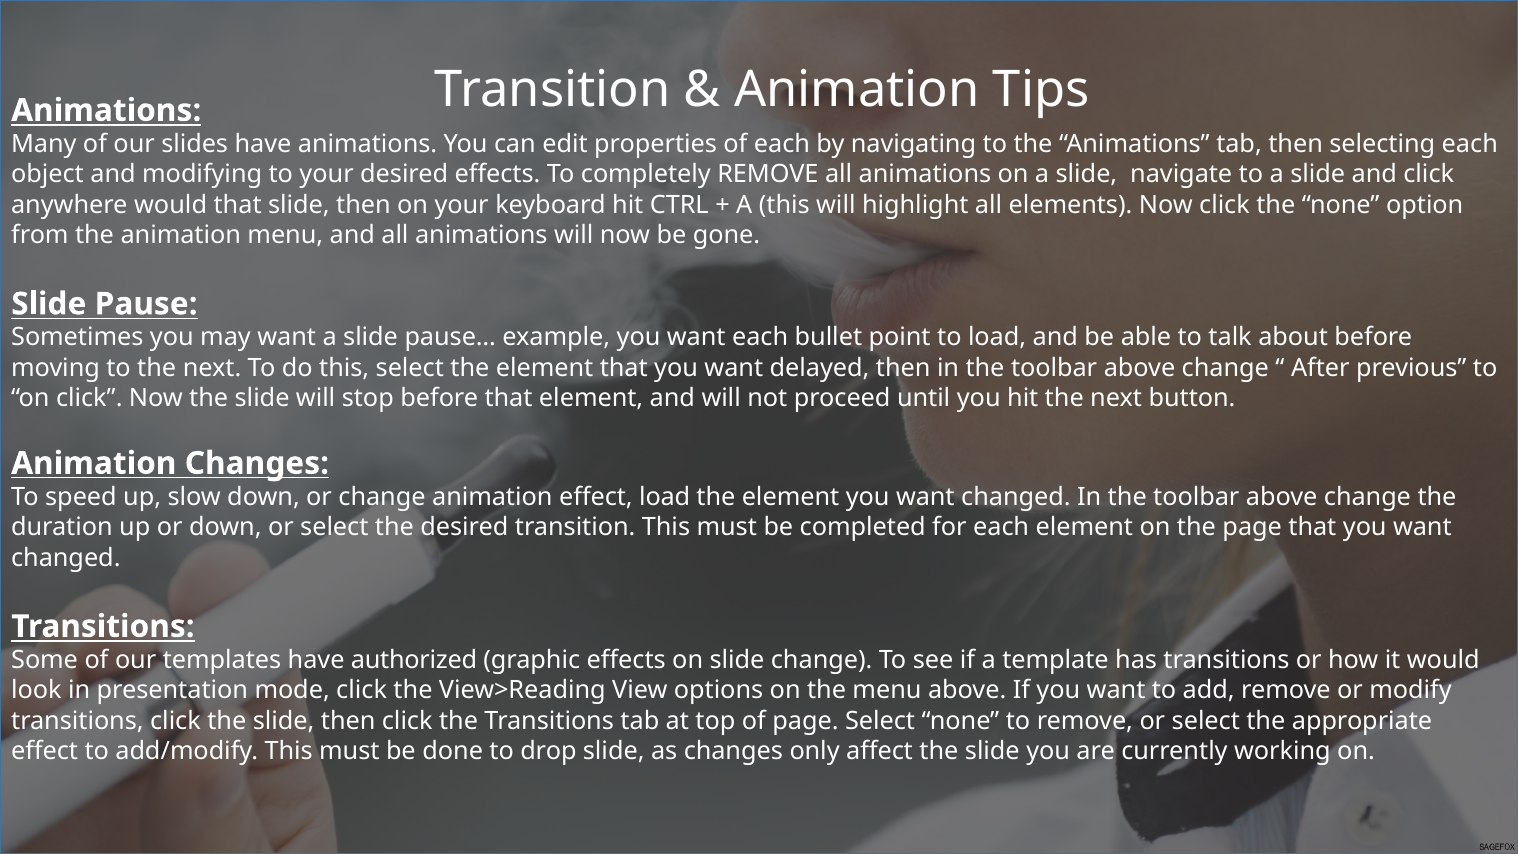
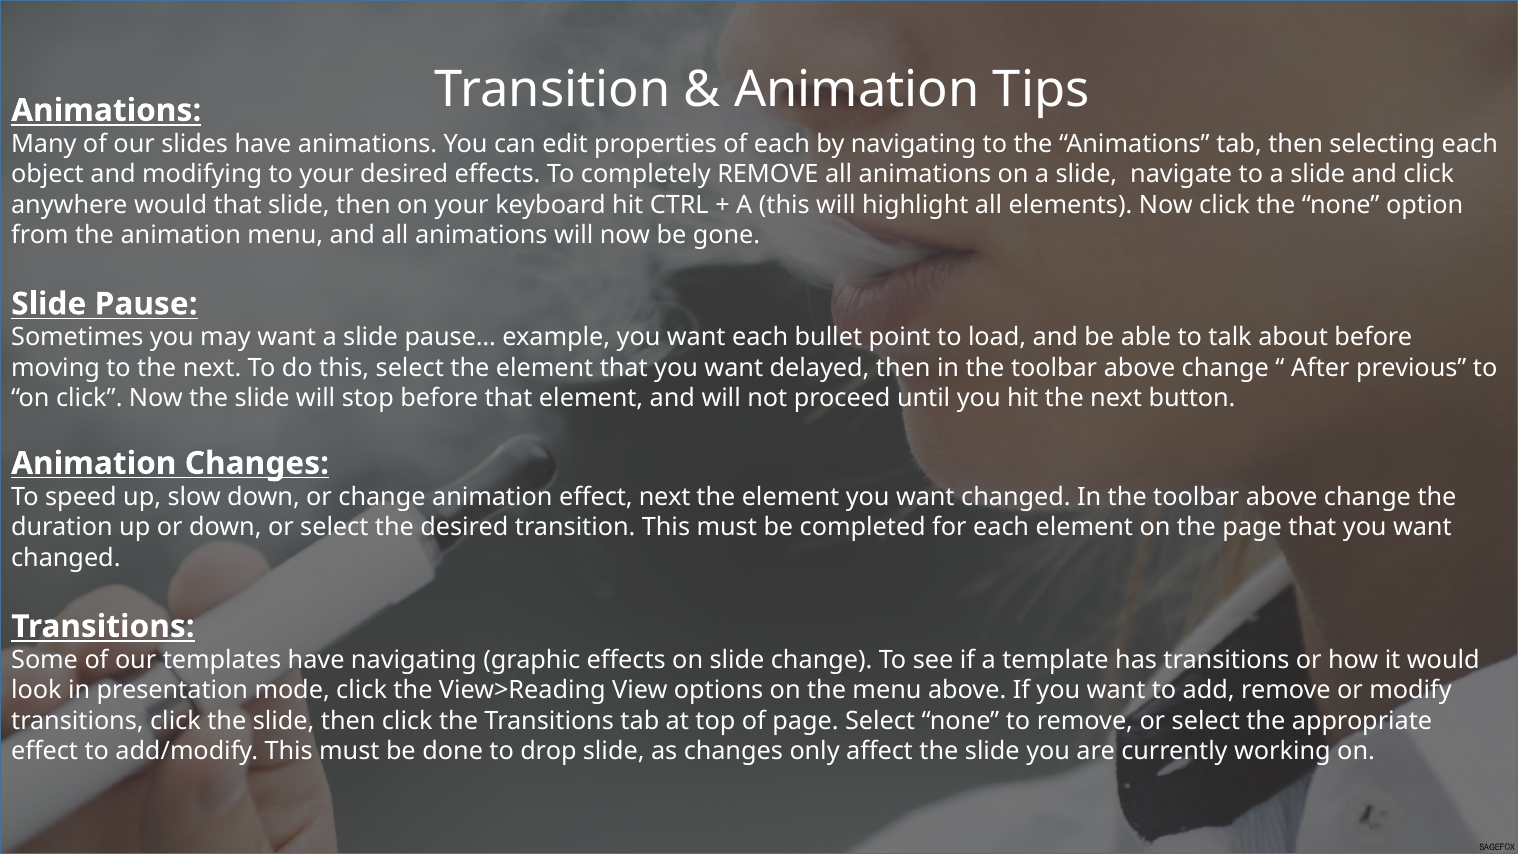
effect load: load -> next
have authorized: authorized -> navigating
